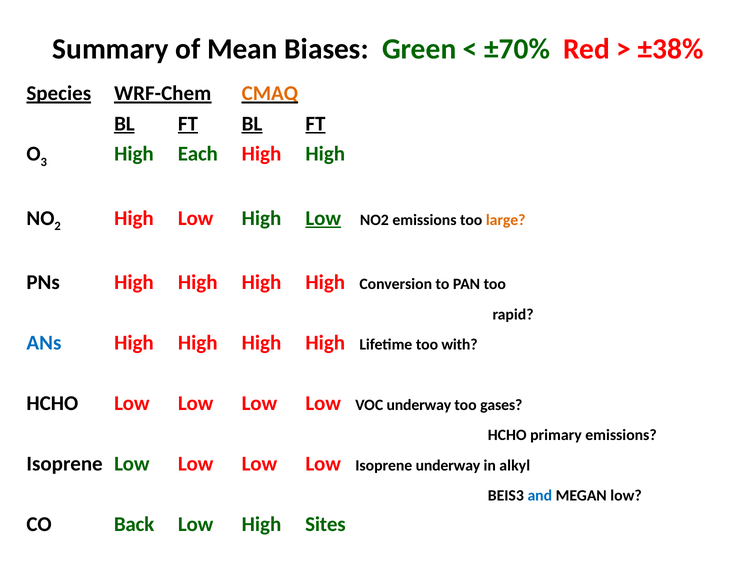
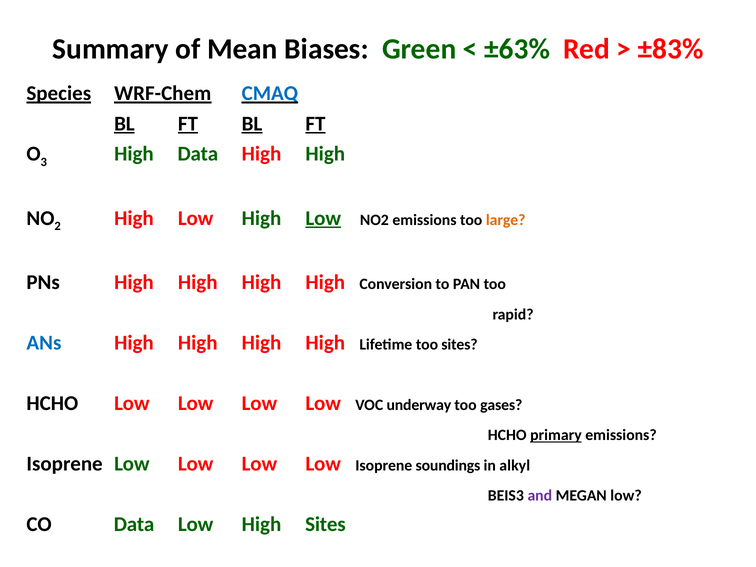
±70%: ±70% -> ±63%
±38%: ±38% -> ±83%
CMAQ colour: orange -> blue
High Each: Each -> Data
too with: with -> sites
primary underline: none -> present
Isoprene underway: underway -> soundings
and colour: blue -> purple
CO Back: Back -> Data
